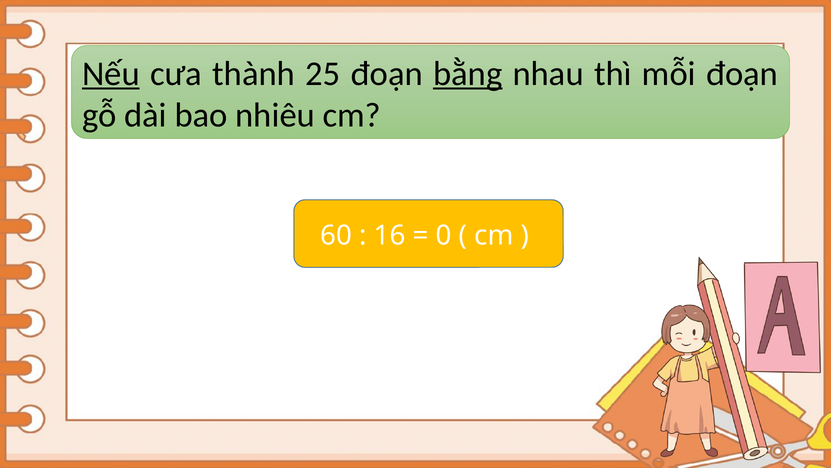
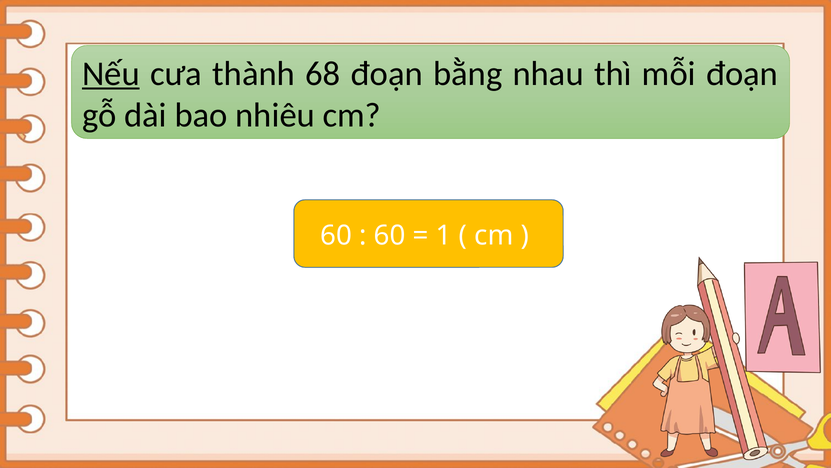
25: 25 -> 68
bằng underline: present -> none
16 at (390, 235): 16 -> 60
0: 0 -> 1
